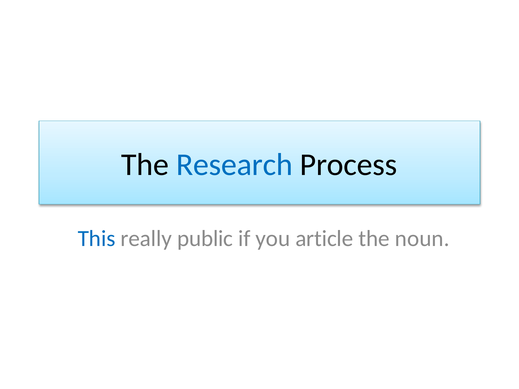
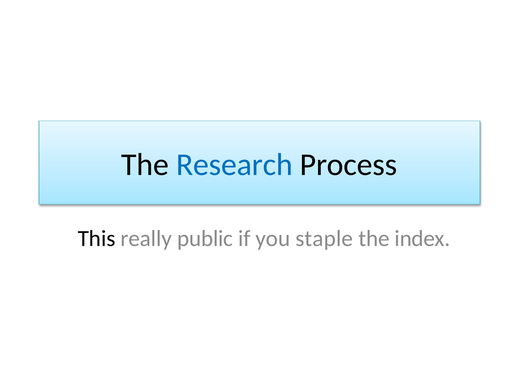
This colour: blue -> black
article: article -> staple
noun: noun -> index
